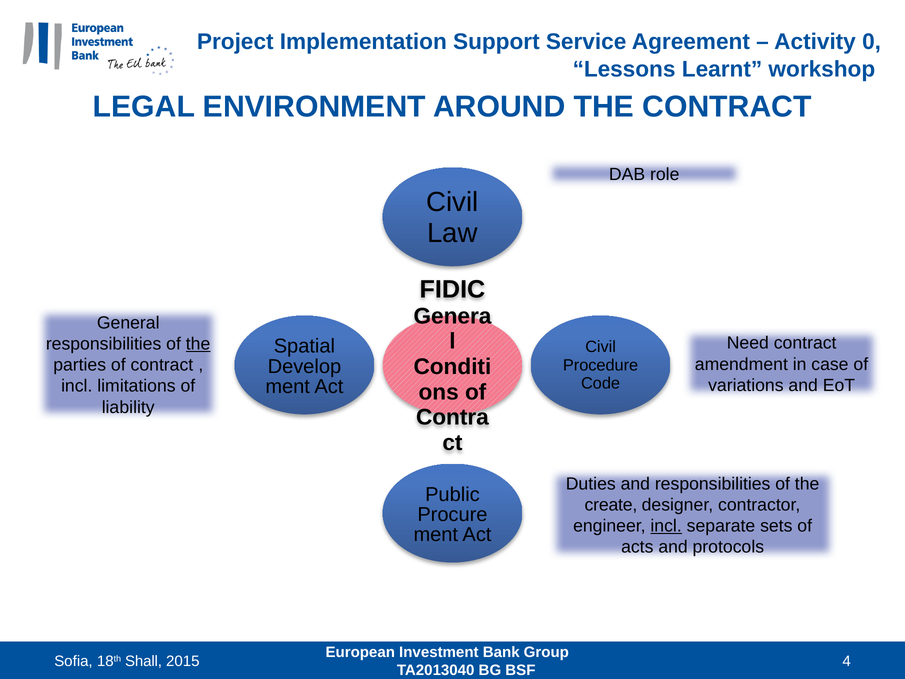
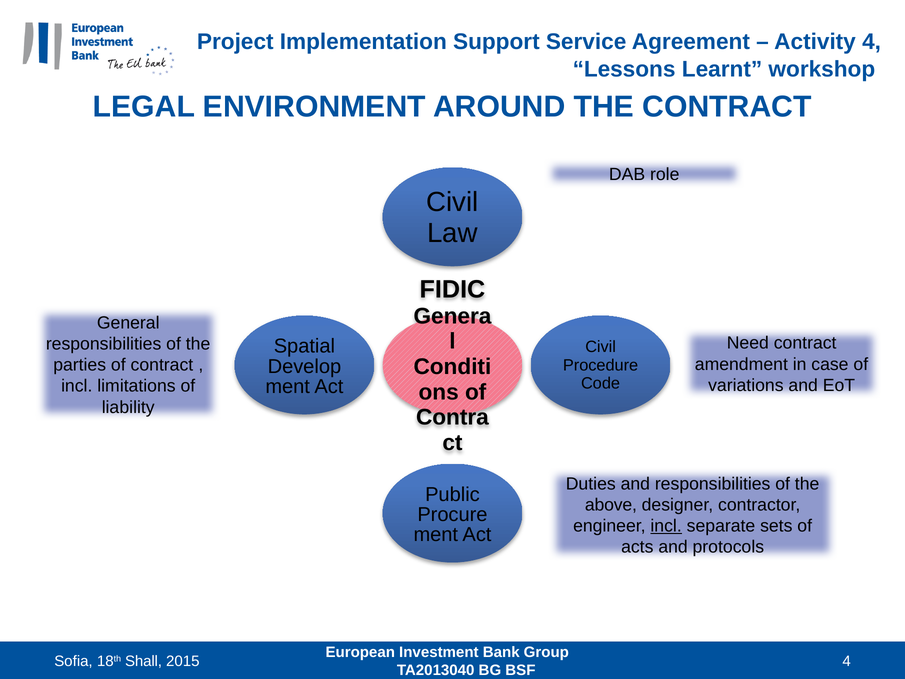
Activity 0: 0 -> 4
the at (198, 344) underline: present -> none
create: create -> above
